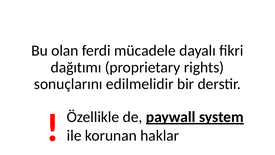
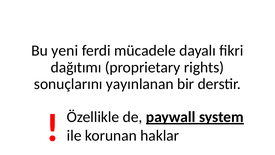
olan: olan -> yeni
edilmelidir: edilmelidir -> yayınlanan
